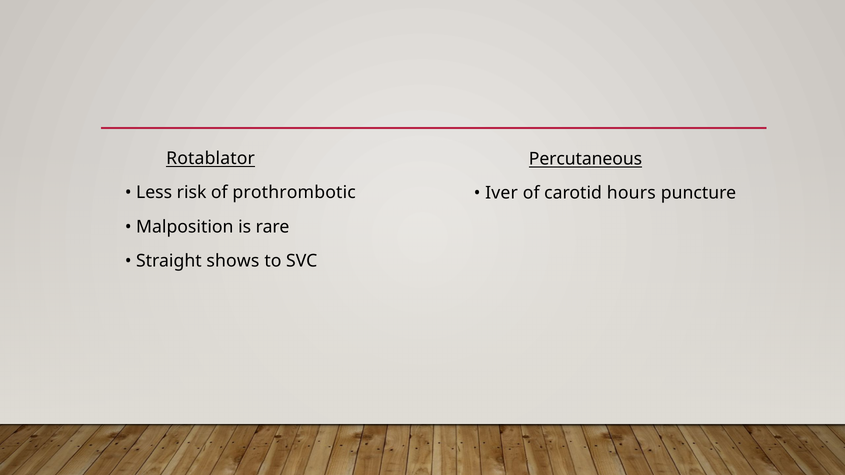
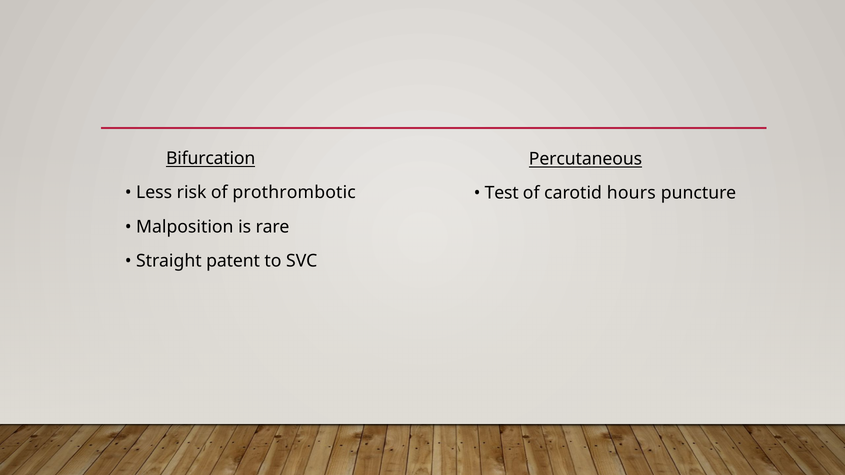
Rotablator: Rotablator -> Bifurcation
Iver: Iver -> Test
shows: shows -> patent
